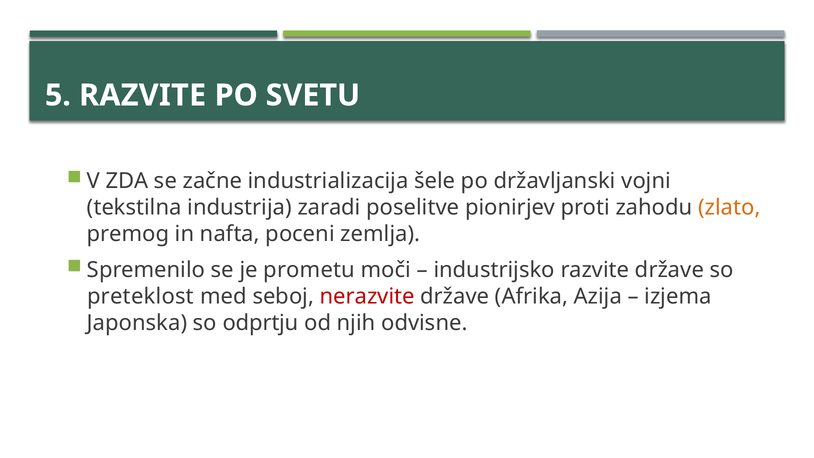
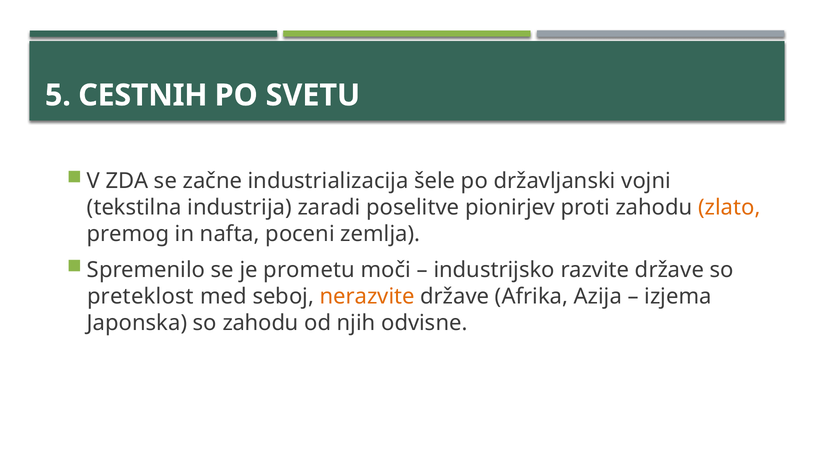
5 RAZVITE: RAZVITE -> CESTNIH
nerazvite colour: red -> orange
so odprtju: odprtju -> zahodu
